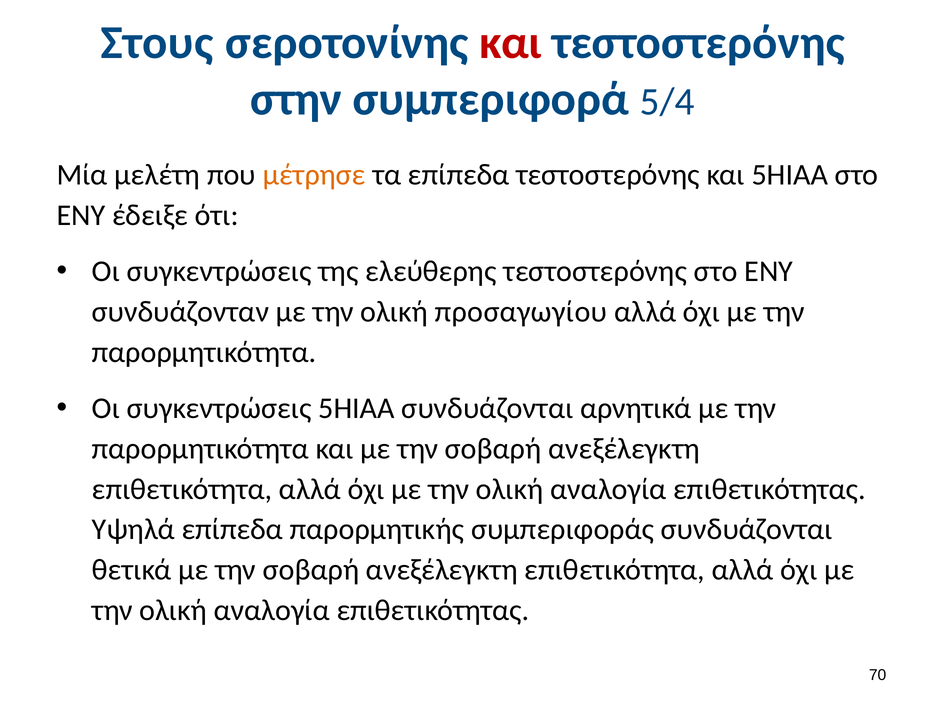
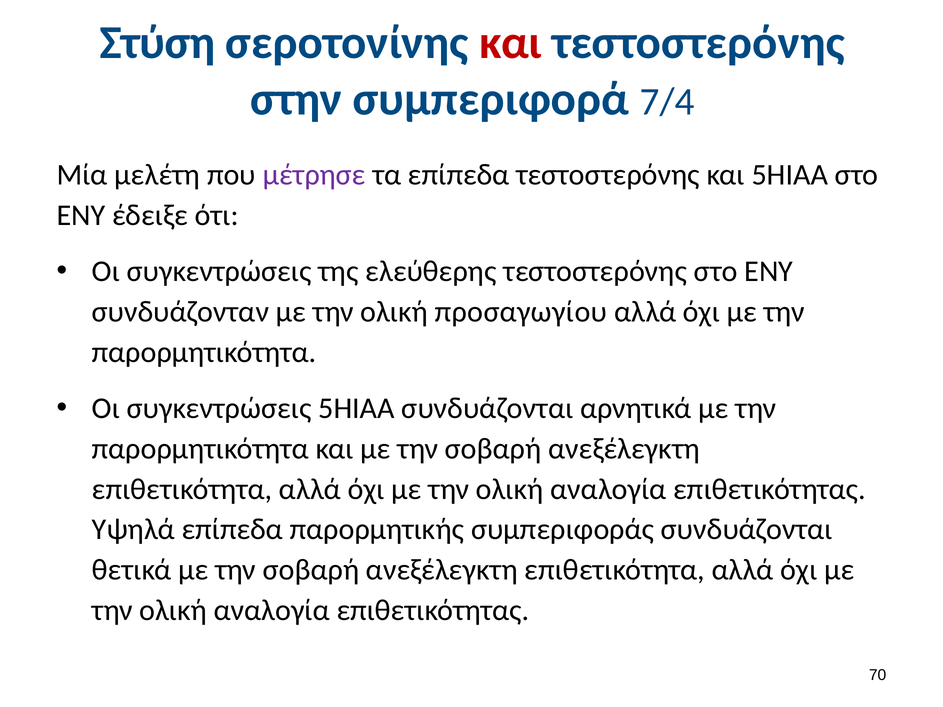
Στους: Στους -> Στύση
5/4: 5/4 -> 7/4
μέτρησε colour: orange -> purple
